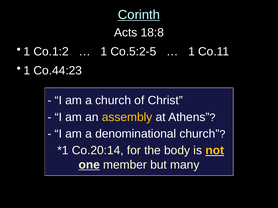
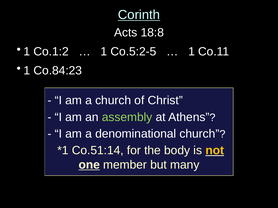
Co.44:23: Co.44:23 -> Co.84:23
assembly colour: yellow -> light green
Co.20:14: Co.20:14 -> Co.51:14
